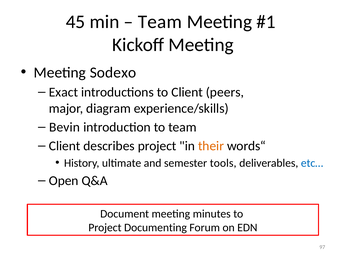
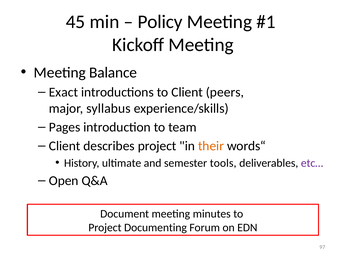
Team at (160, 22): Team -> Policy
Sodexo: Sodexo -> Balance
diagram: diagram -> syllabus
Bevin: Bevin -> Pages
etc… colour: blue -> purple
